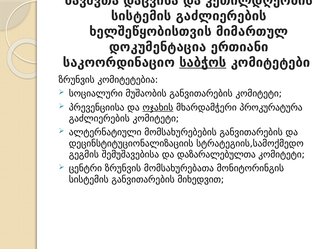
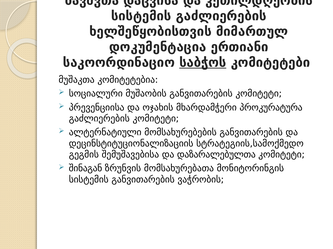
ზრუნვის at (77, 80): ზრუნვის -> მუშაკთა
ოჯახის underline: present -> none
ცენტრი: ცენტრი -> შინაგან
მიხედვით: მიხედვით -> ვაჭრობის
